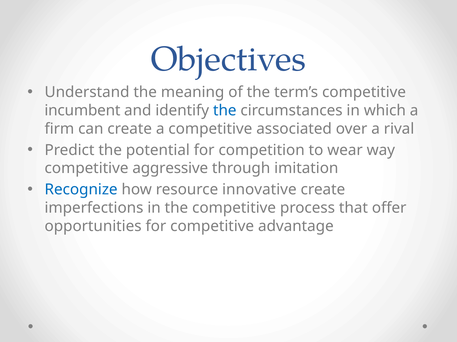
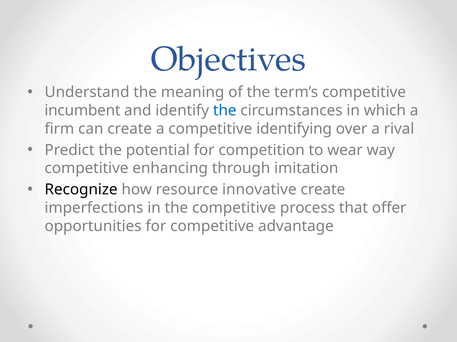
associated: associated -> identifying
aggressive: aggressive -> enhancing
Recognize colour: blue -> black
